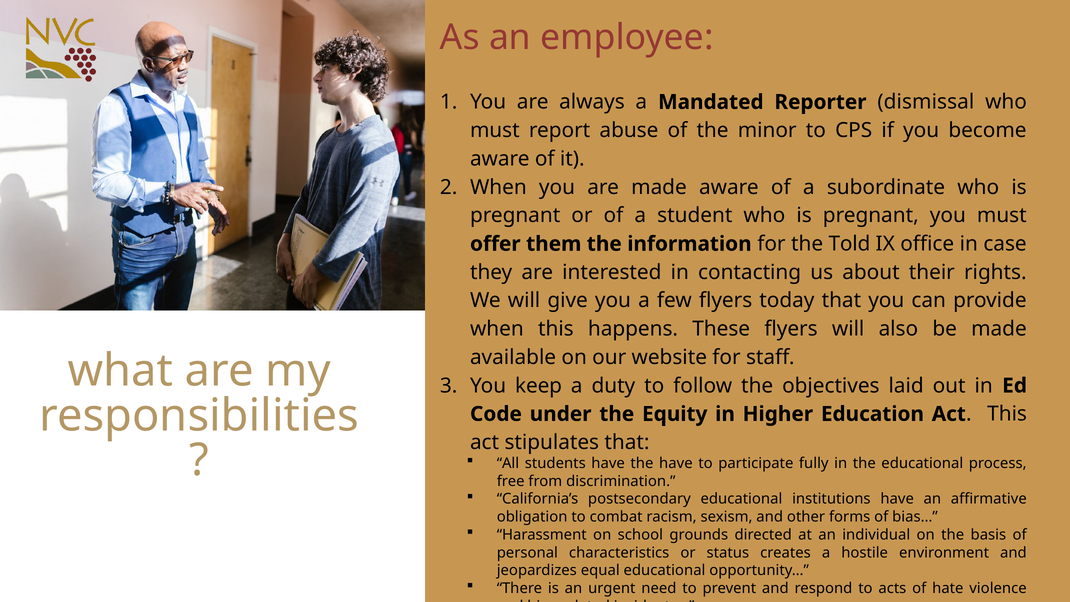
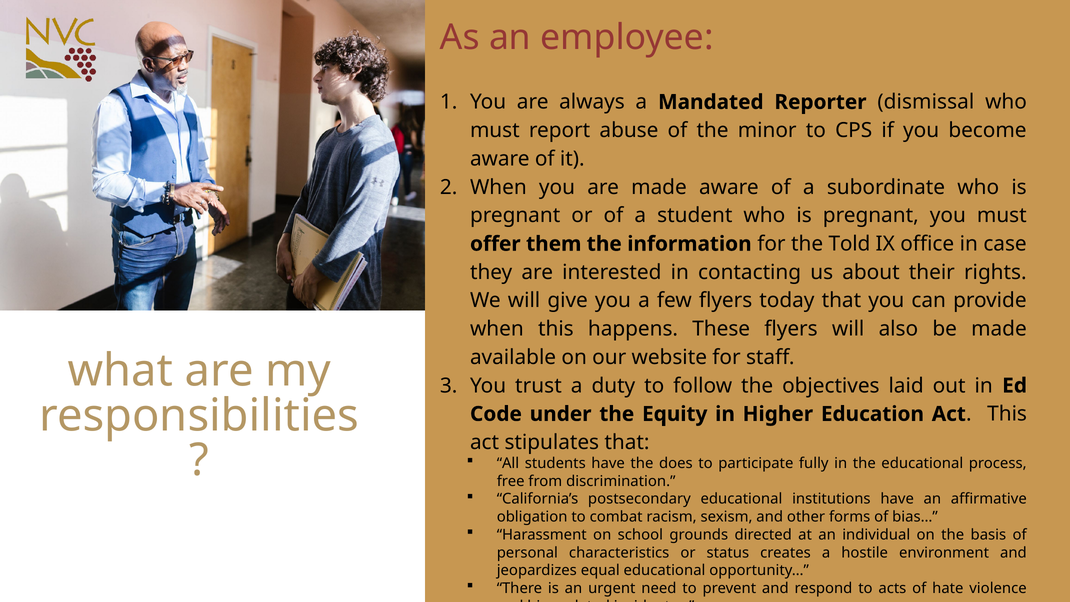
keep: keep -> trust
the have: have -> does
